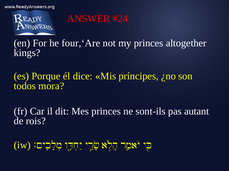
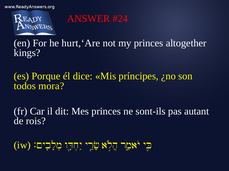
four,‘Are: four,‘Are -> hurt,‘Are
